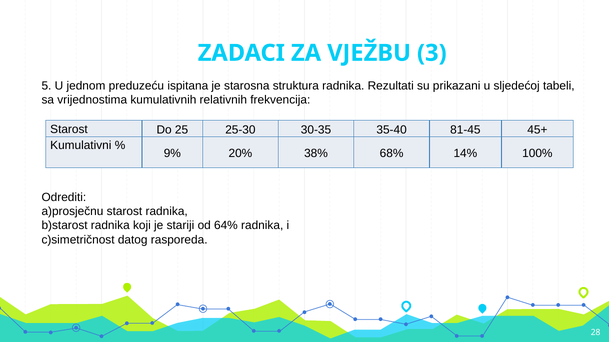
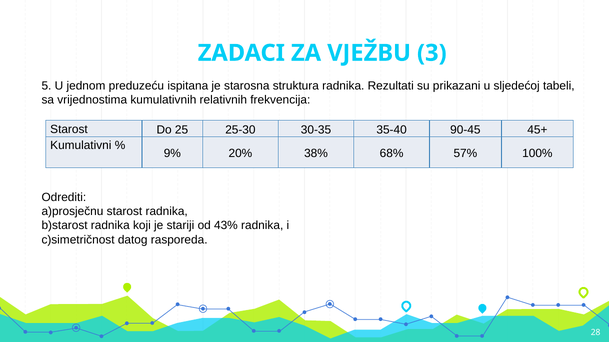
81-45: 81-45 -> 90-45
14%: 14% -> 57%
64%: 64% -> 43%
